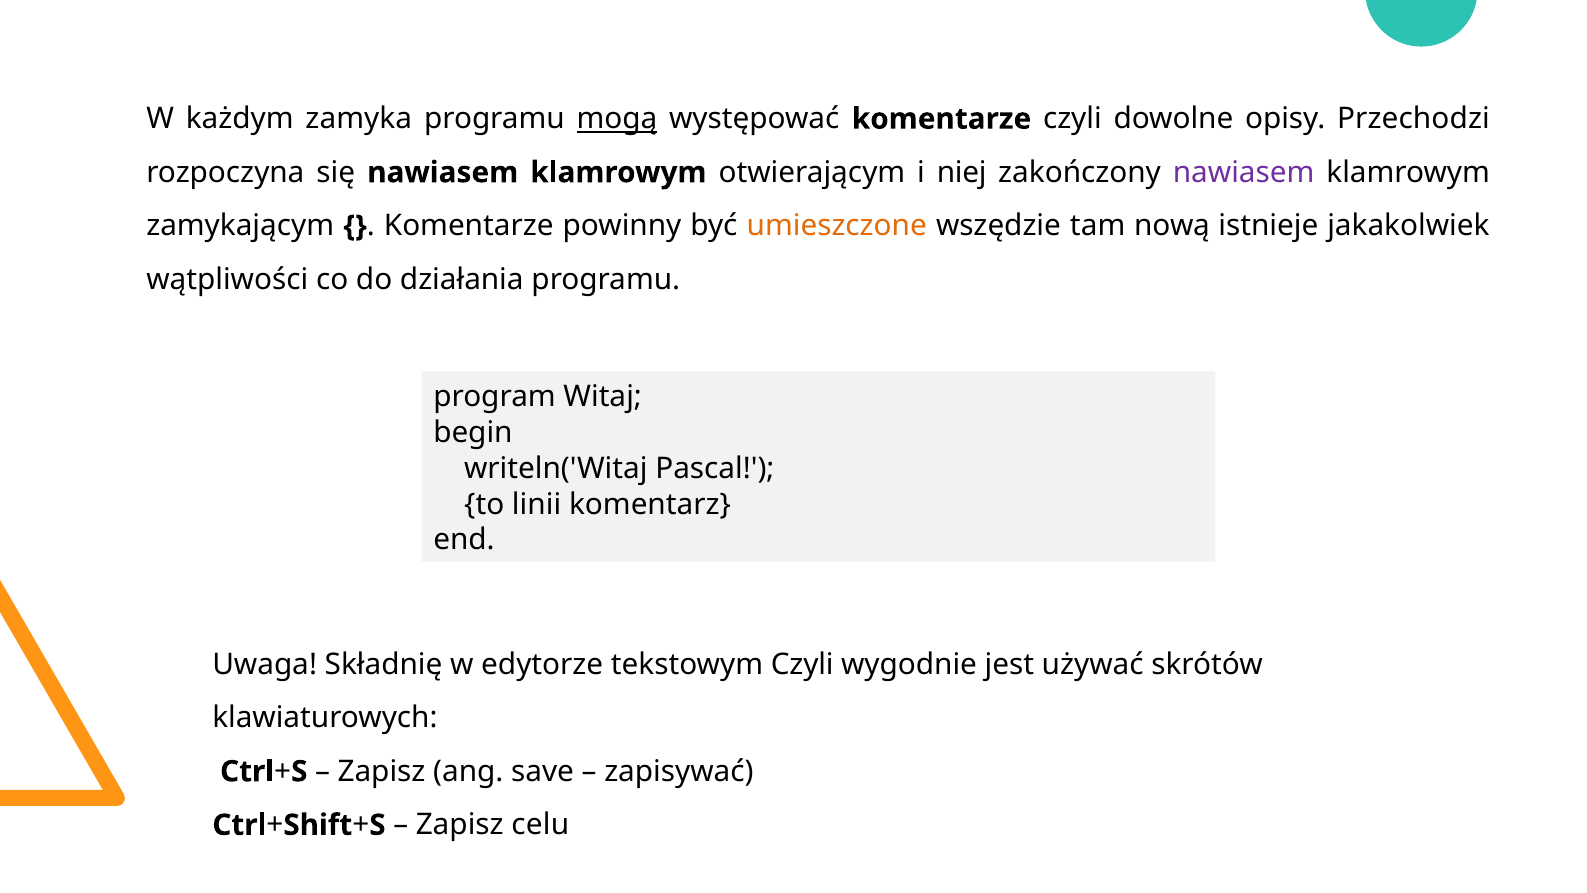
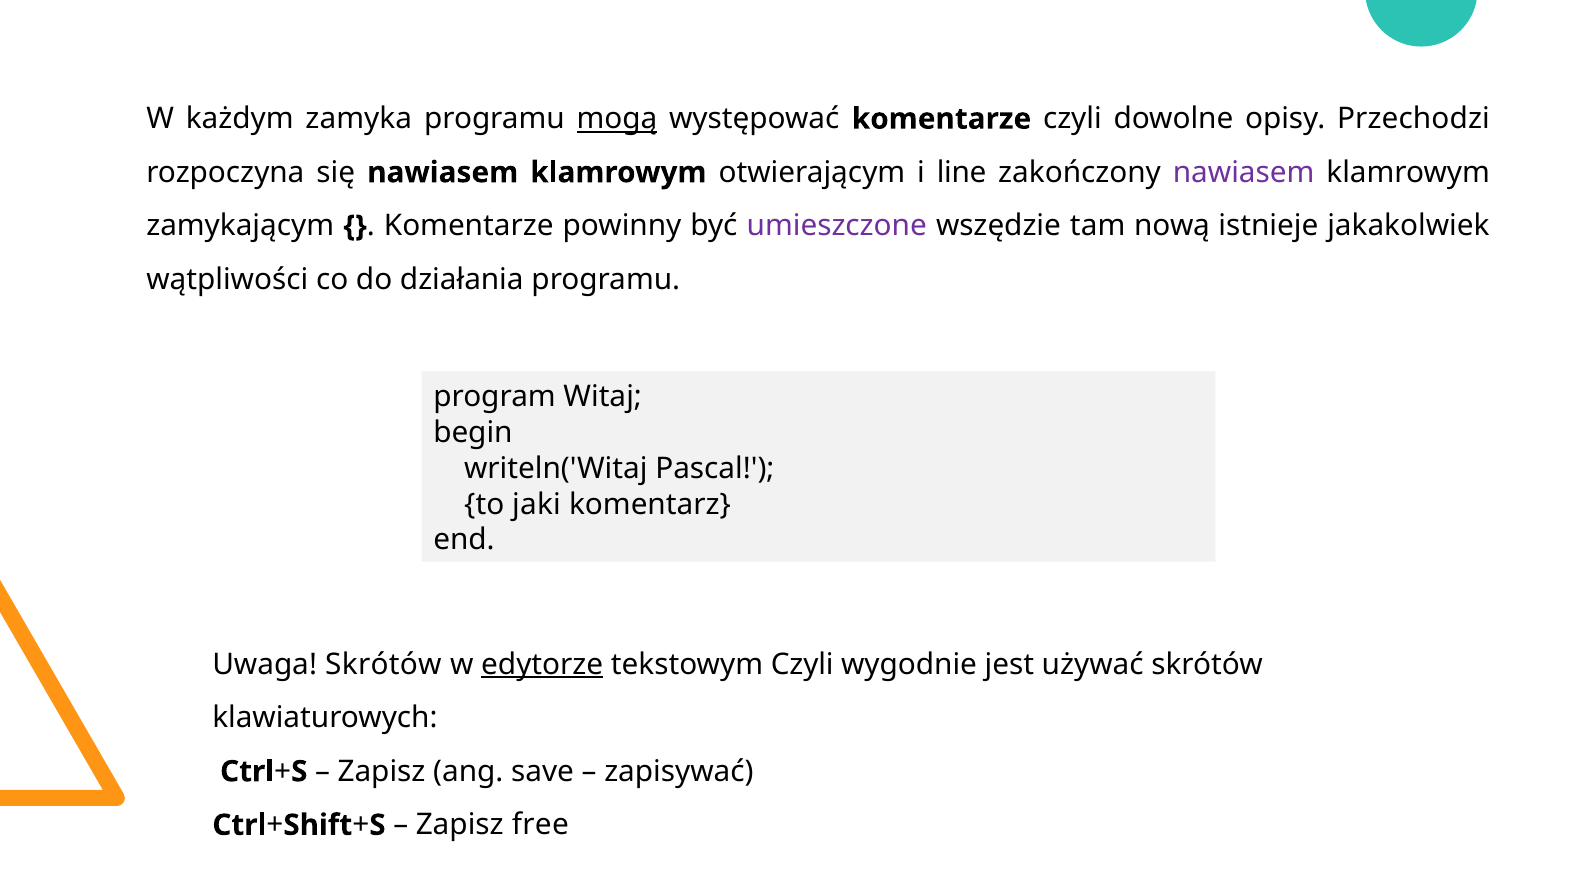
niej: niej -> line
umieszczone colour: orange -> purple
linii: linii -> jaki
Uwaga Składnię: Składnię -> Skrótów
edytorze underline: none -> present
celu: celu -> free
